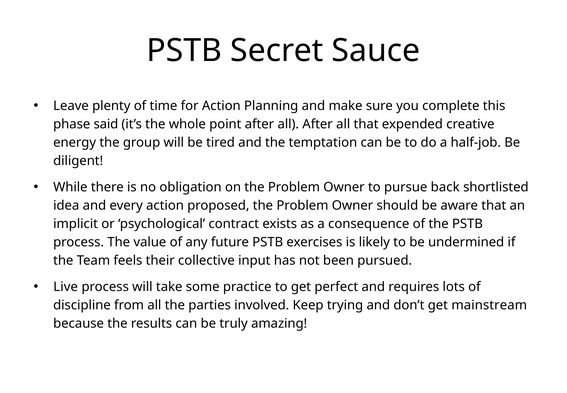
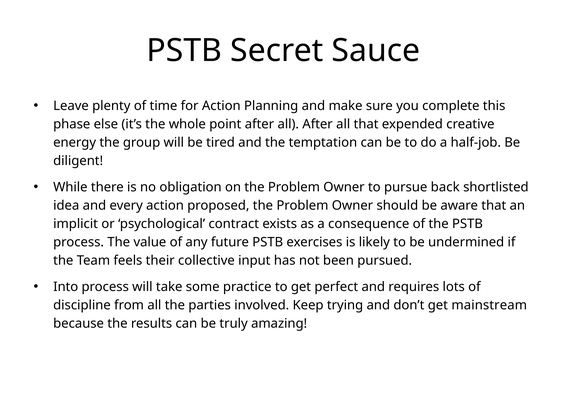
said: said -> else
Live: Live -> Into
